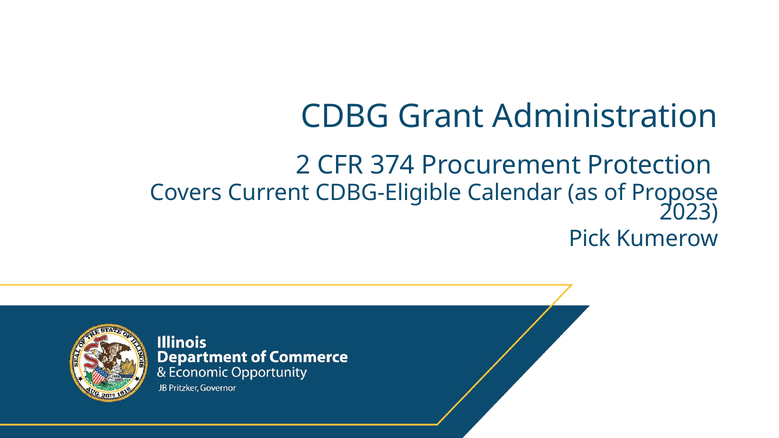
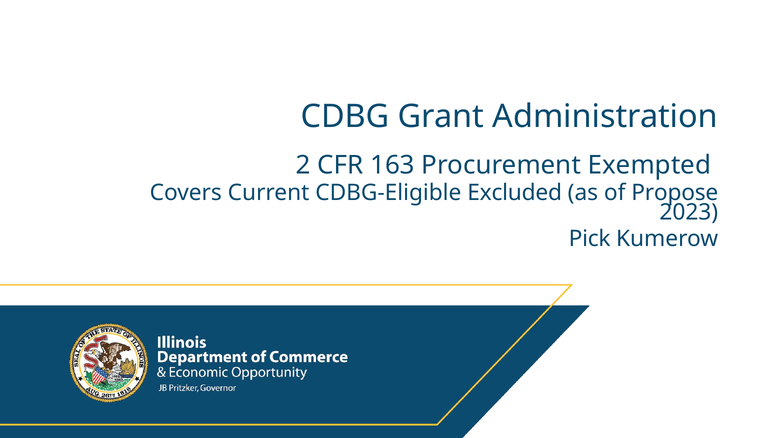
374: 374 -> 163
Protection: Protection -> Exempted
Calendar: Calendar -> Excluded
